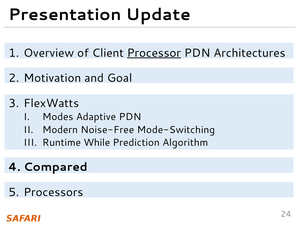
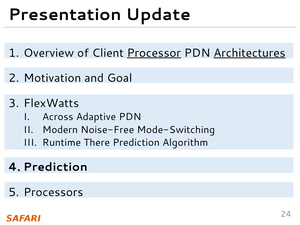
Architectures underline: none -> present
Modes: Modes -> Across
While: While -> There
Compared at (56, 167): Compared -> Prediction
